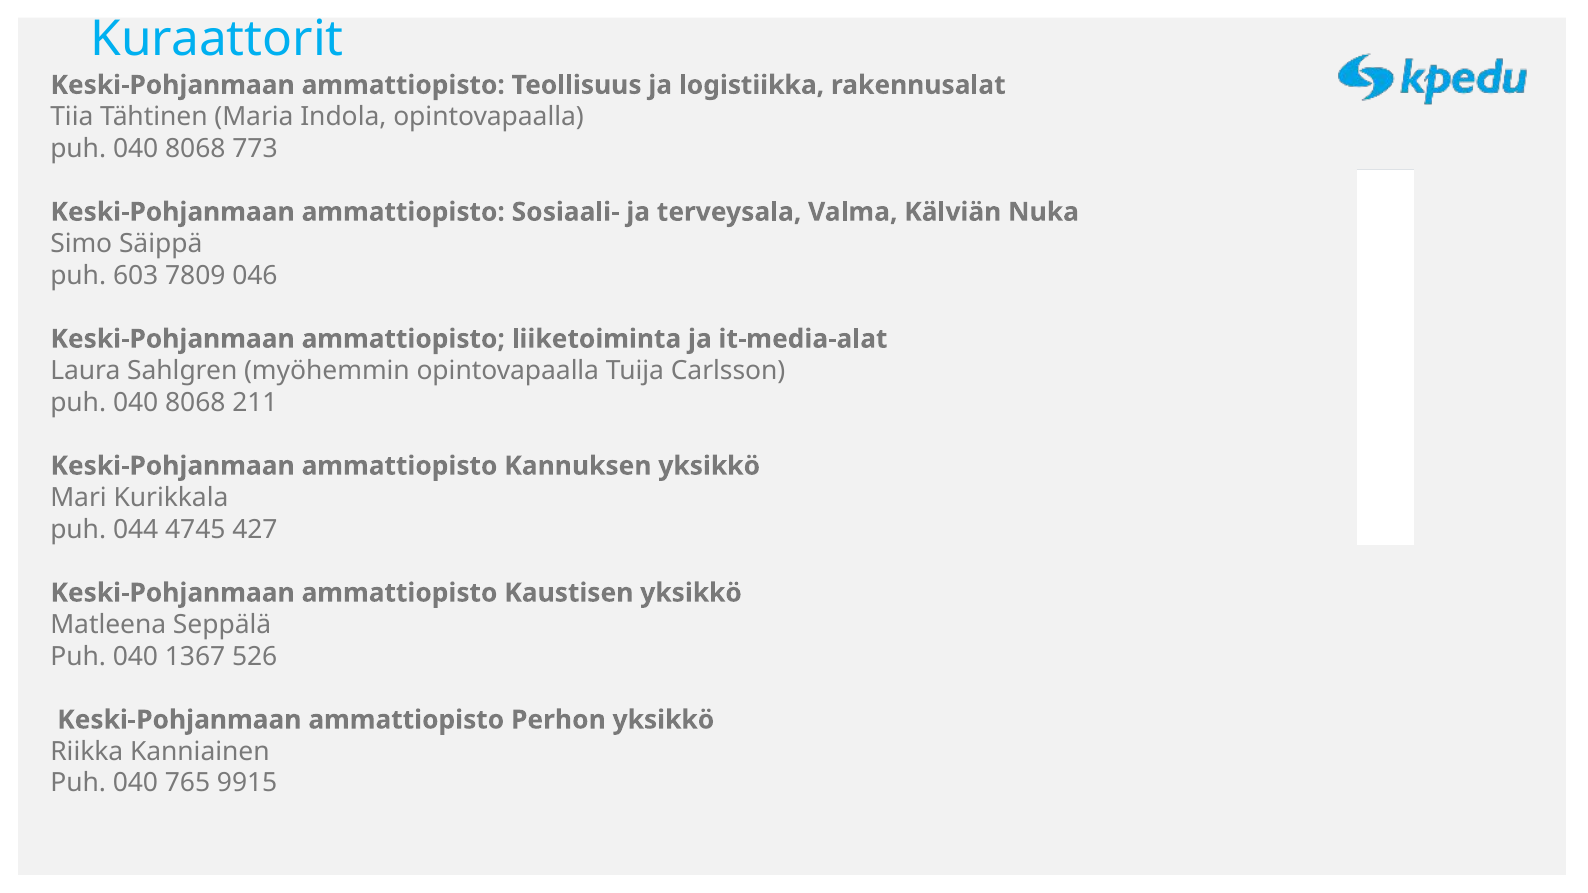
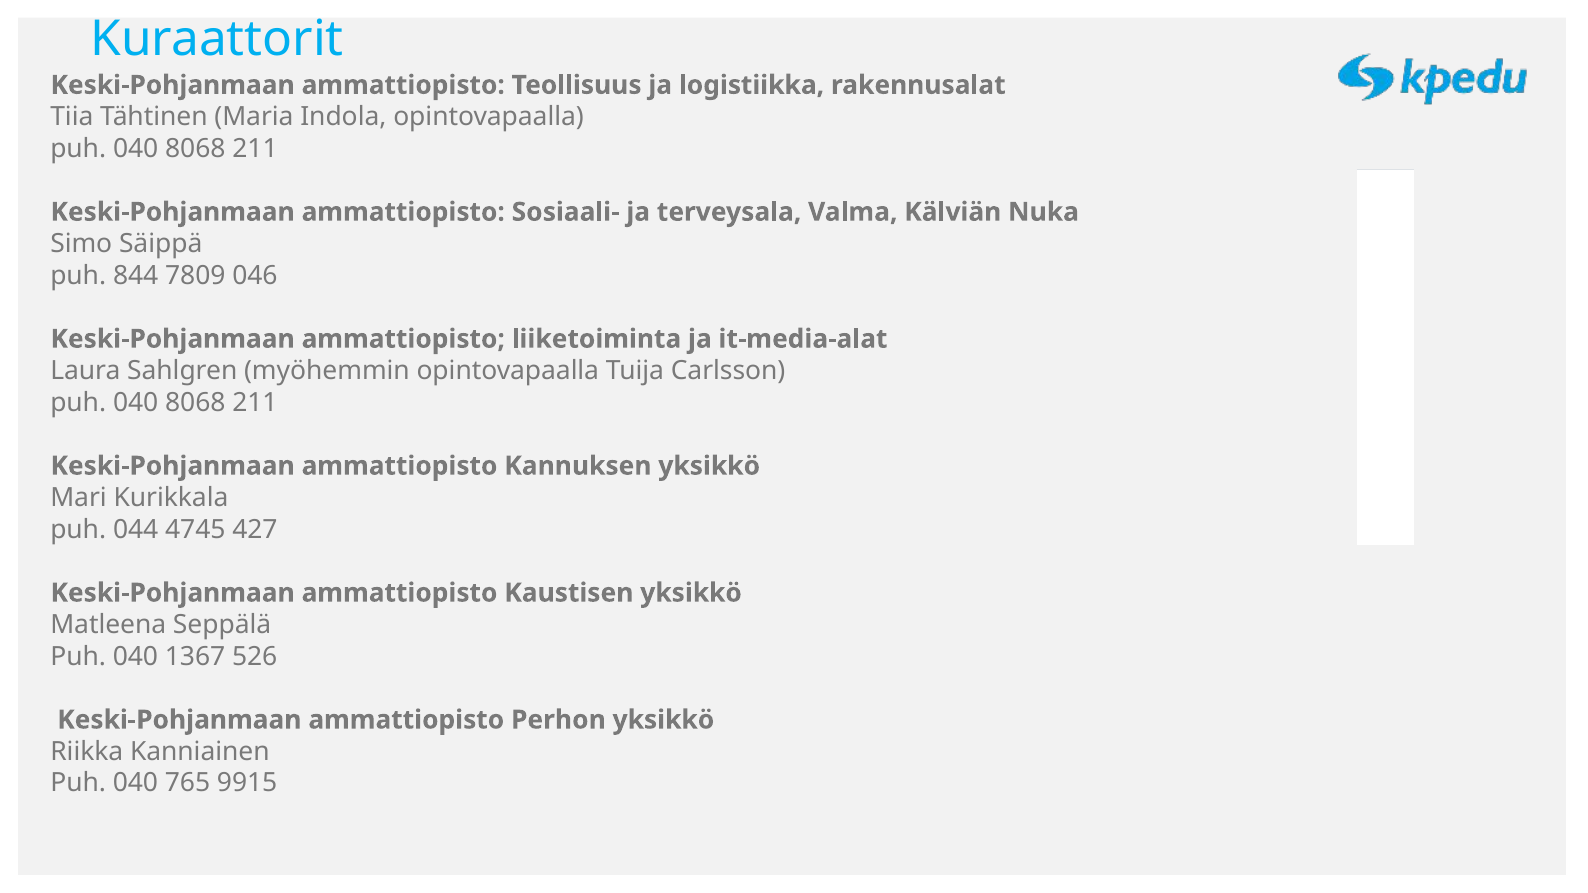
773 at (255, 149): 773 -> 211
603: 603 -> 844
